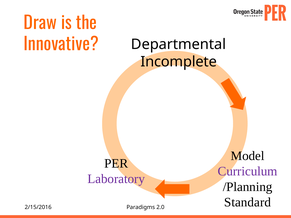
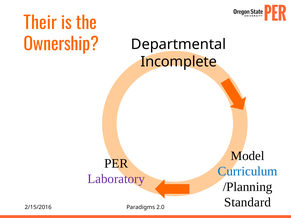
Draw: Draw -> Their
Innovative: Innovative -> Ownership
Curriculum colour: purple -> blue
